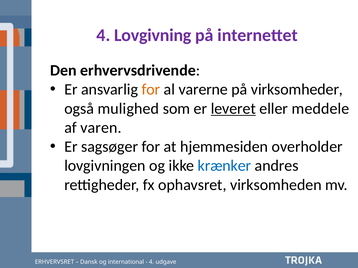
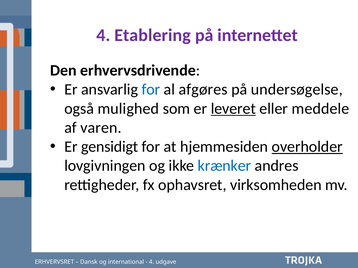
Lovgivning: Lovgivning -> Etablering
for at (151, 90) colour: orange -> blue
varerne: varerne -> afgøres
virksomheder: virksomheder -> undersøgelse
sagsøger: sagsøger -> gensidigt
overholder underline: none -> present
